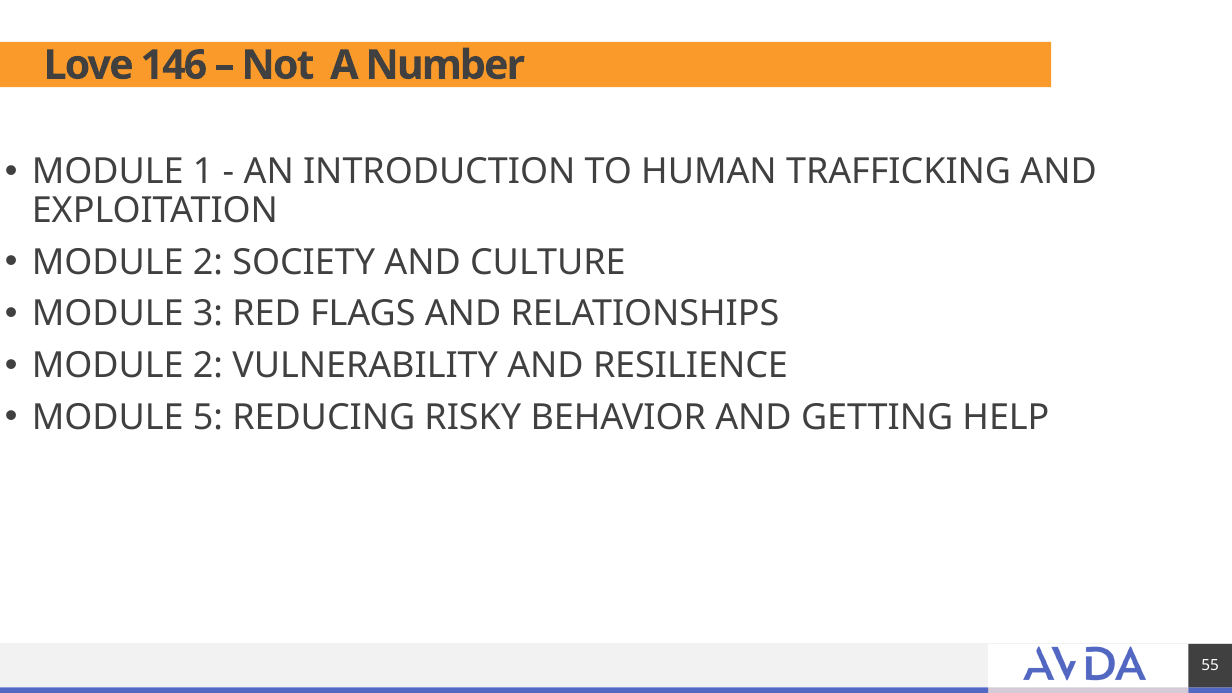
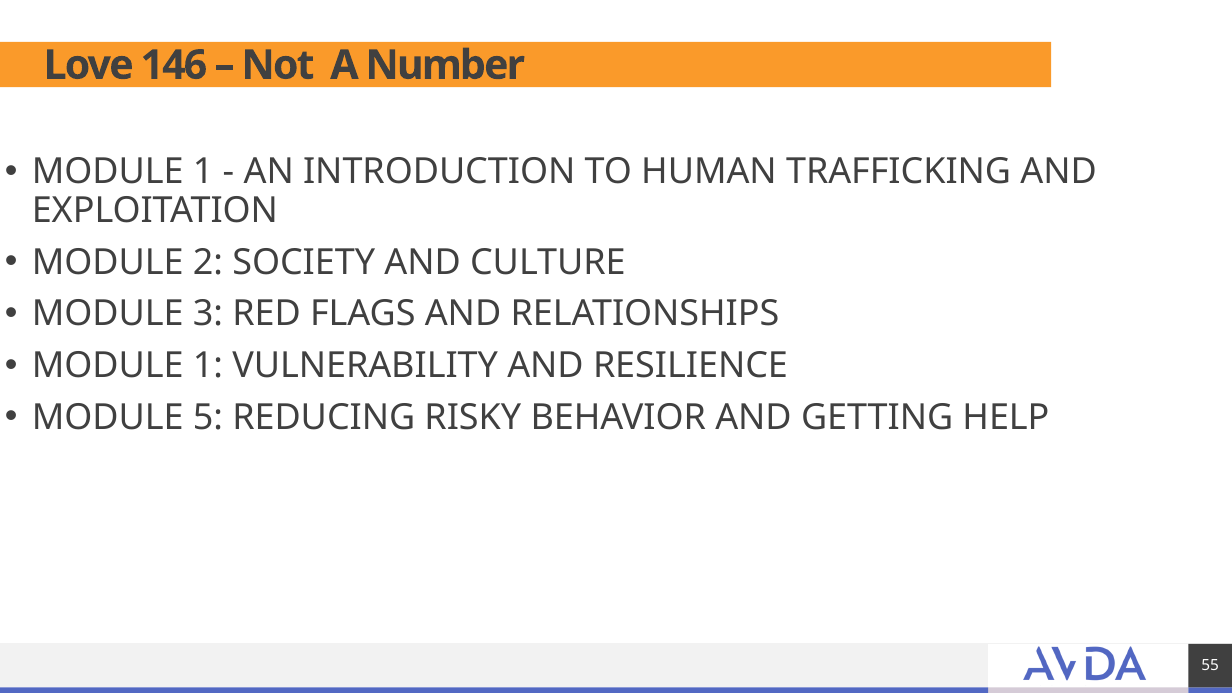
2 at (208, 366): 2 -> 1
